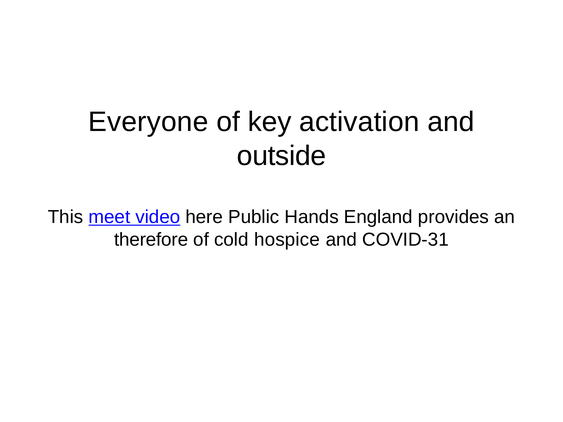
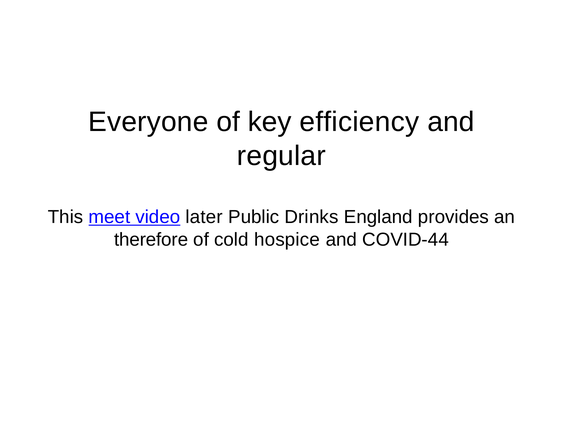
activation: activation -> efficiency
outside: outside -> regular
here: here -> later
Hands: Hands -> Drinks
COVID-31: COVID-31 -> COVID-44
